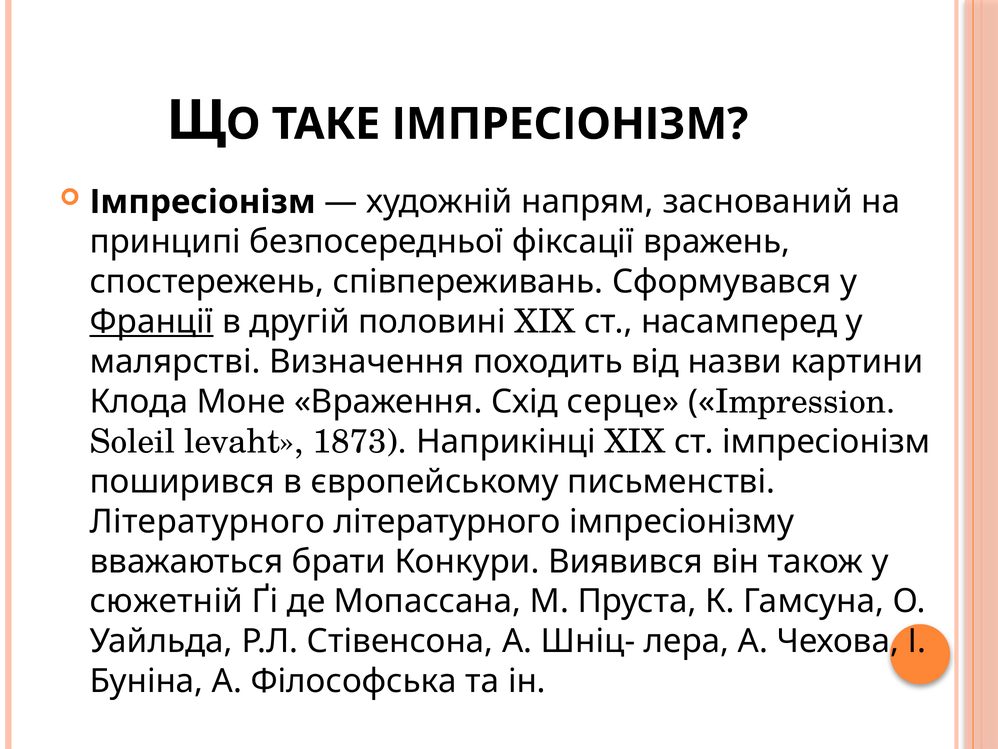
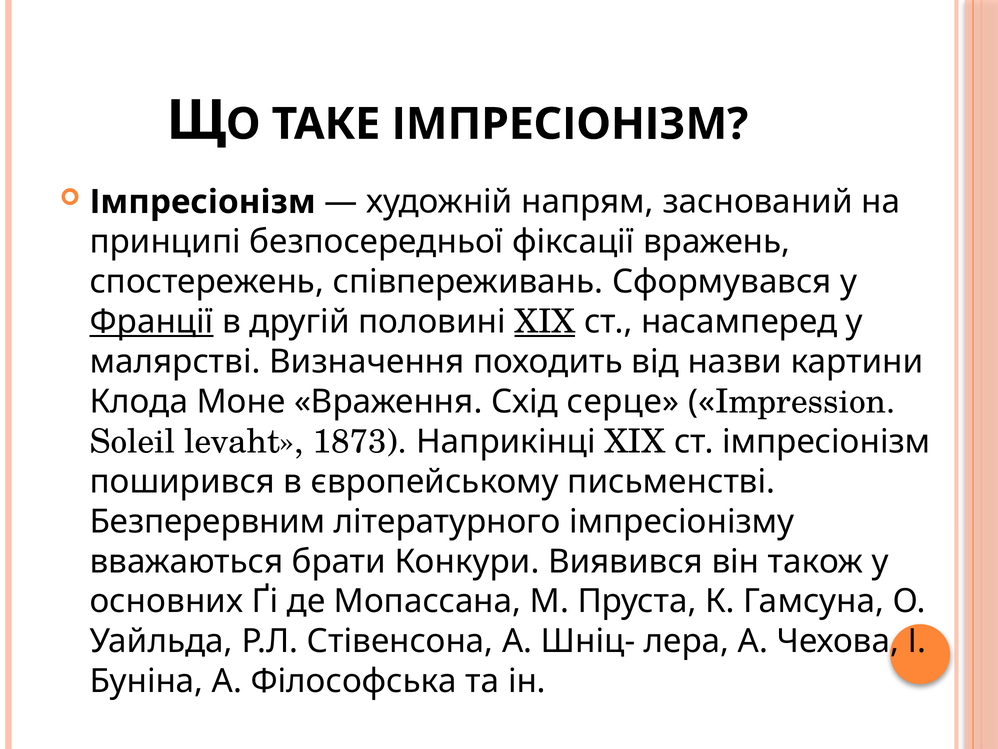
XIX at (545, 322) underline: none -> present
Літературного at (207, 521): Літературного -> Безперервним
сюжетній: сюжетній -> основних
